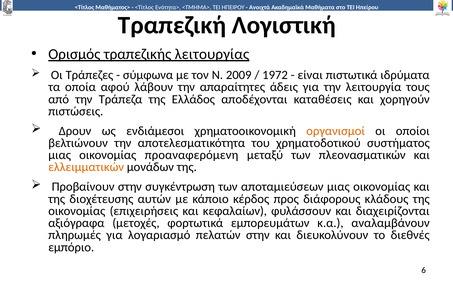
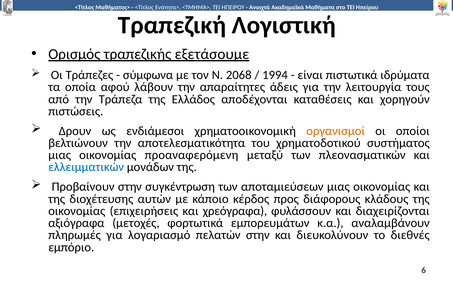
λειτουργίας: λειτουργίας -> εξετάσουμε
2009: 2009 -> 2068
1972: 1972 -> 1994
ελλειμματικών colour: orange -> blue
κεφαλαίων: κεφαλαίων -> χρεόγραφα
